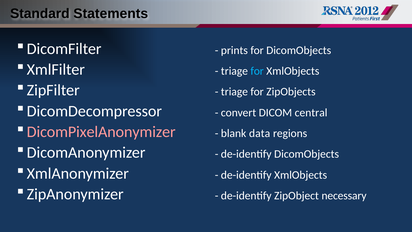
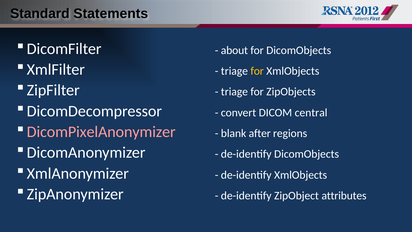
prints: prints -> about
for at (257, 71) colour: light blue -> yellow
data: data -> after
necessary: necessary -> attributes
